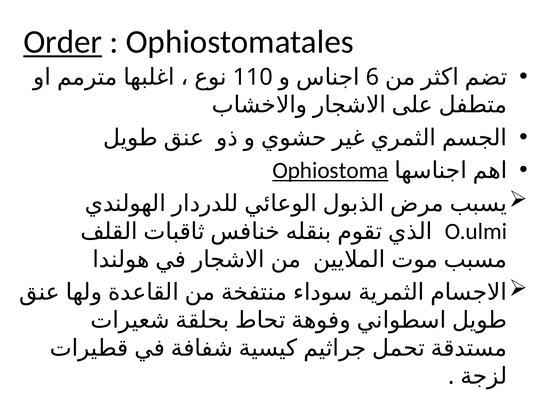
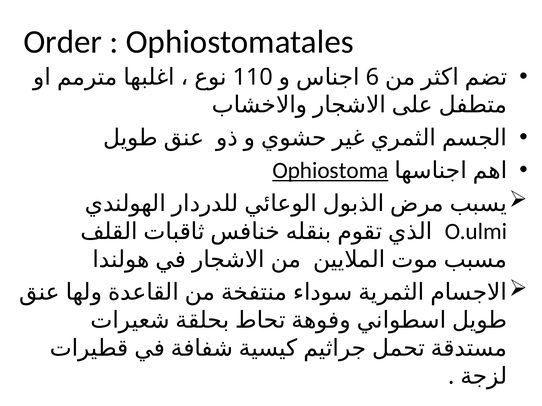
Order underline: present -> none
